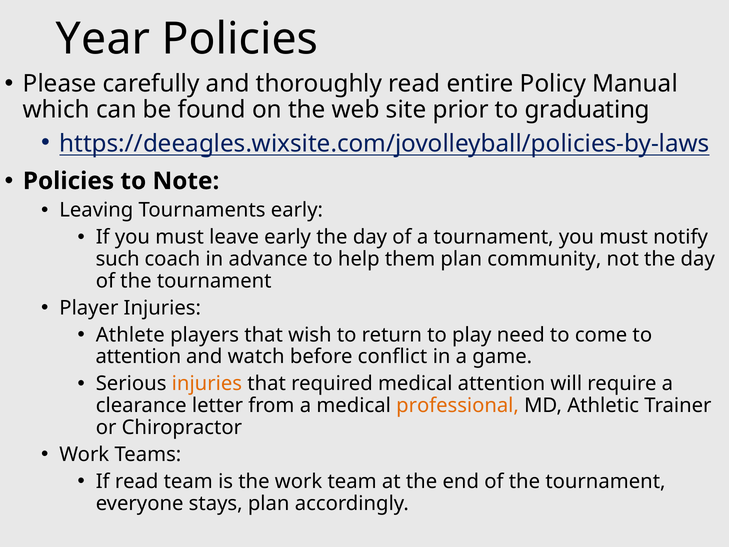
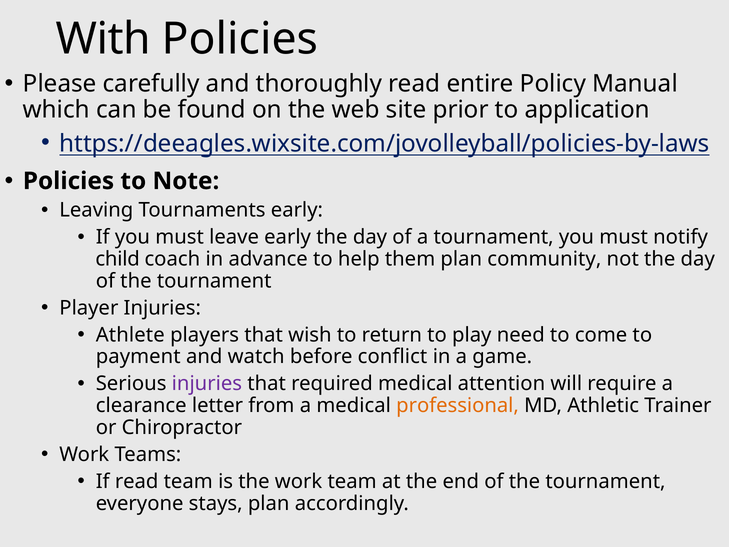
Year: Year -> With
graduating: graduating -> application
such: such -> child
attention at (138, 357): attention -> payment
injuries at (207, 384) colour: orange -> purple
